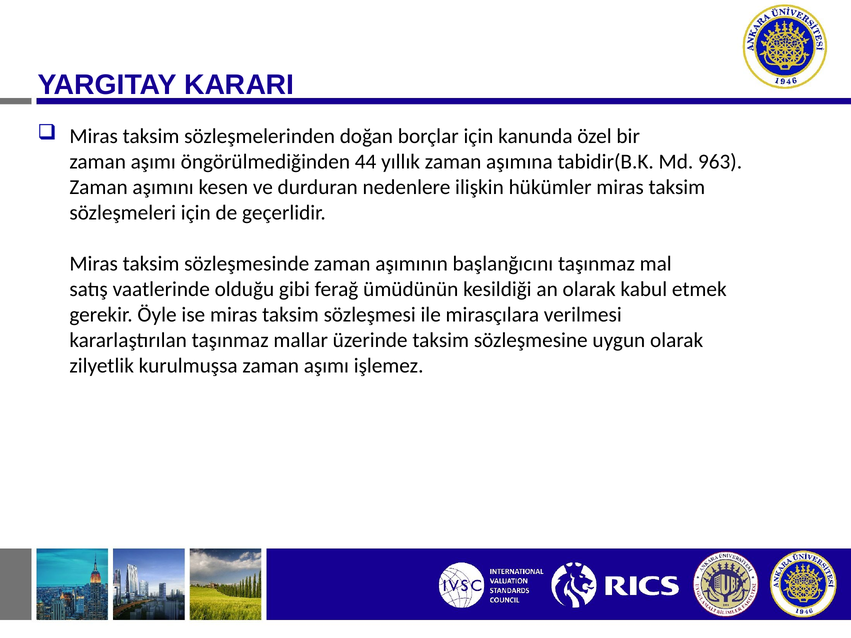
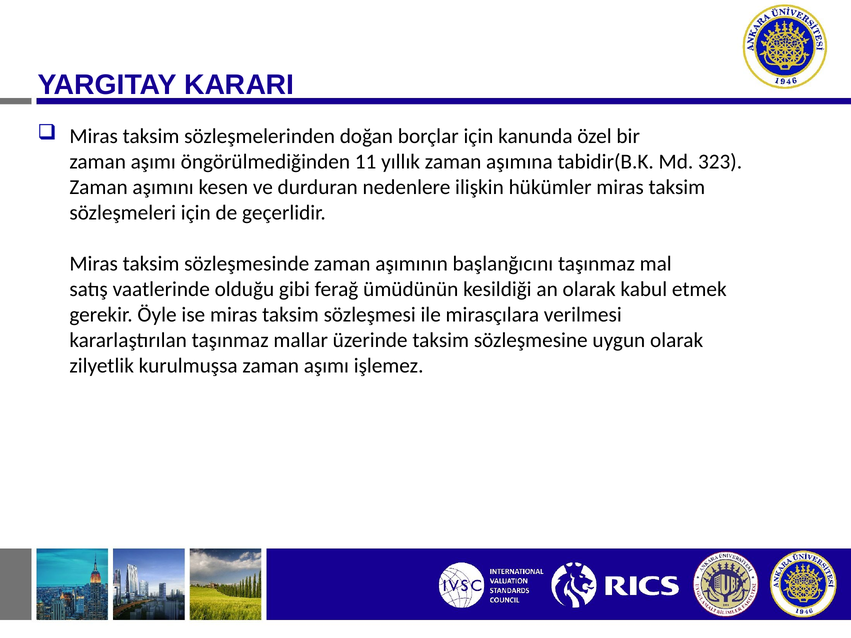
44: 44 -> 11
963: 963 -> 323
